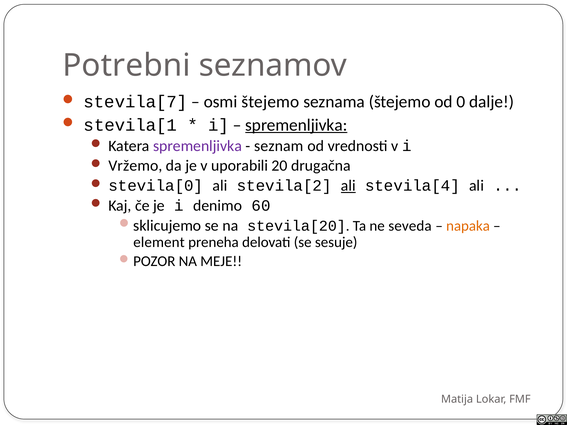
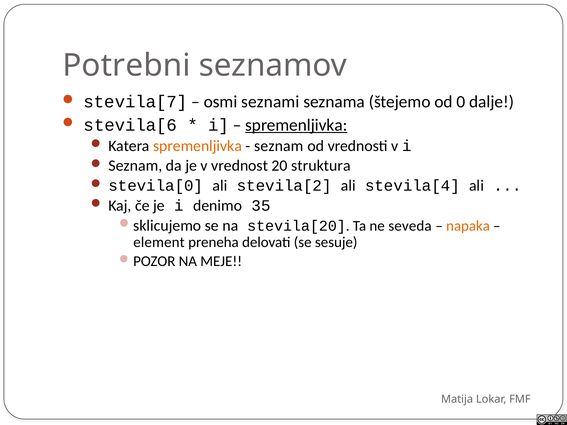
osmi štejemo: štejemo -> seznami
stevila[1: stevila[1 -> stevila[6
spremenljivka at (197, 146) colour: purple -> orange
Vržemo at (135, 166): Vržemo -> Seznam
uporabili: uporabili -> vrednost
drugačna: drugačna -> struktura
ali at (348, 186) underline: present -> none
60: 60 -> 35
